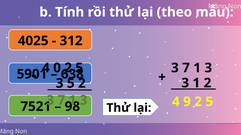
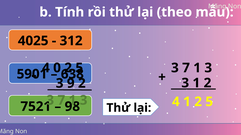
3 5: 5 -> 9
4 9: 9 -> 1
